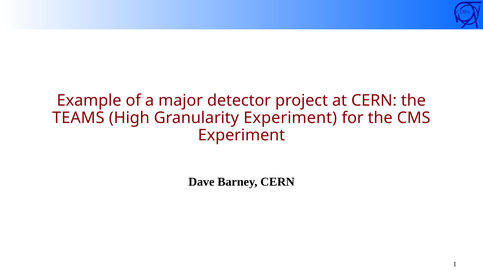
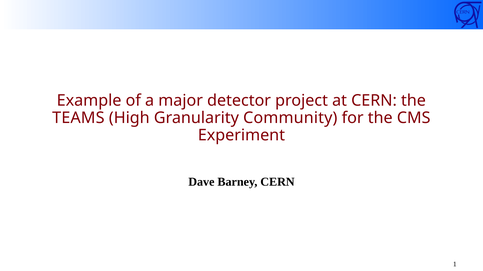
Granularity Experiment: Experiment -> Community
